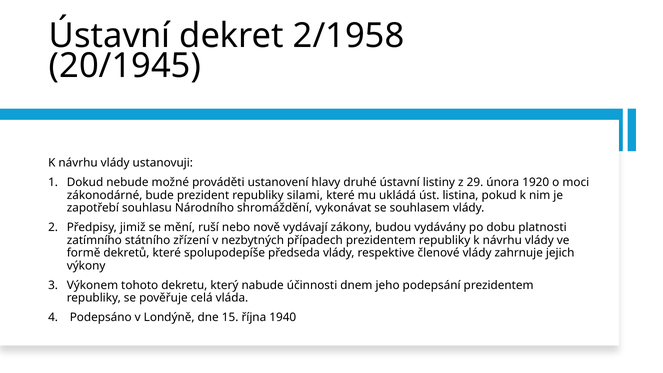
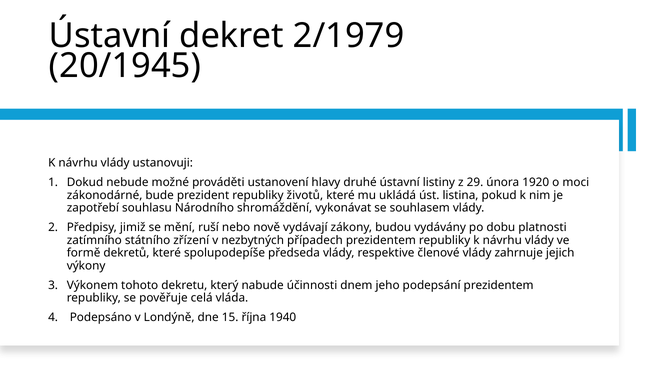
2/1958: 2/1958 -> 2/1979
silami: silami -> životů
